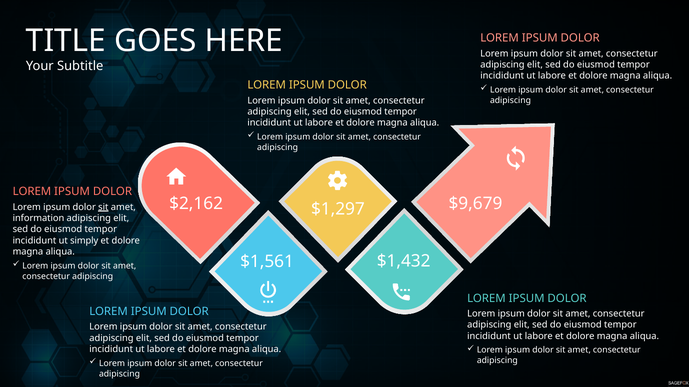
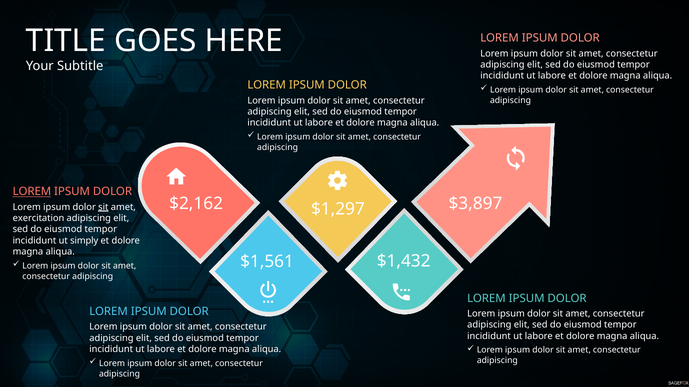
LOREM at (32, 192) underline: none -> present
$9,679: $9,679 -> $3,897
information: information -> exercitation
